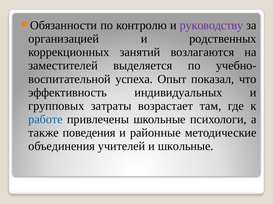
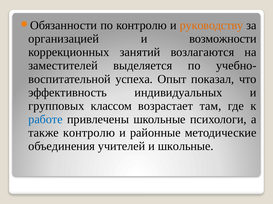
руководству colour: purple -> orange
родственных: родственных -> возможности
затраты: затраты -> классом
также поведения: поведения -> контролю
